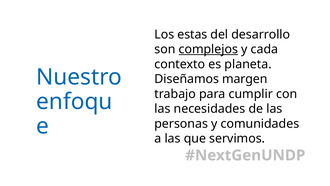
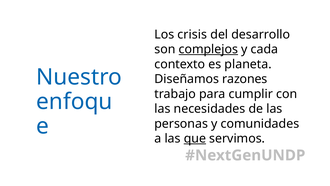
estas: estas -> crisis
margen: margen -> razones
que underline: none -> present
